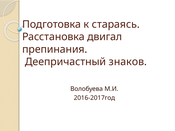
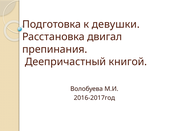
стараясь: стараясь -> девушки
знаков: знаков -> книгой
